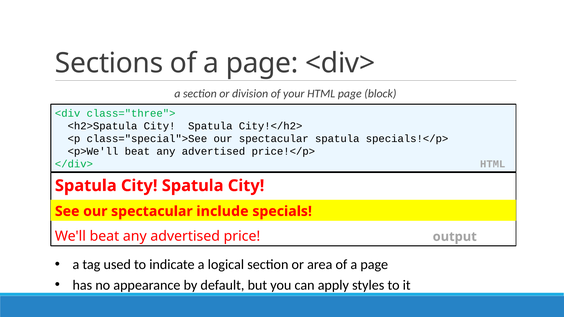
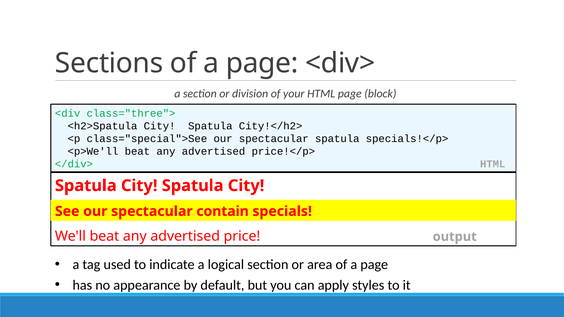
include: include -> contain
